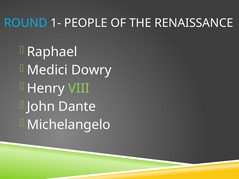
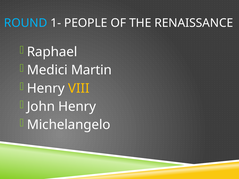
Dowry: Dowry -> Martin
VIII colour: light green -> yellow
John Dante: Dante -> Henry
